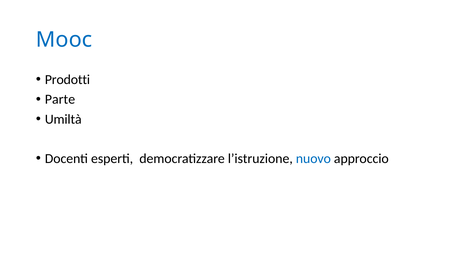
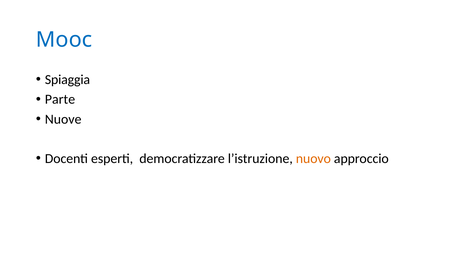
Prodotti: Prodotti -> Spiaggia
Umiltà: Umiltà -> Nuove
nuovo colour: blue -> orange
